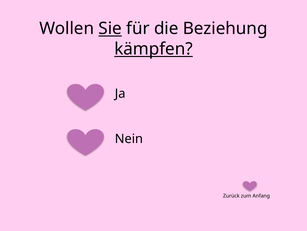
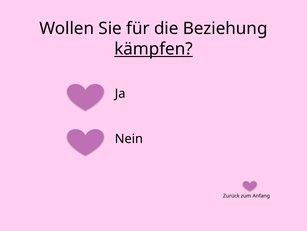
Sie underline: present -> none
